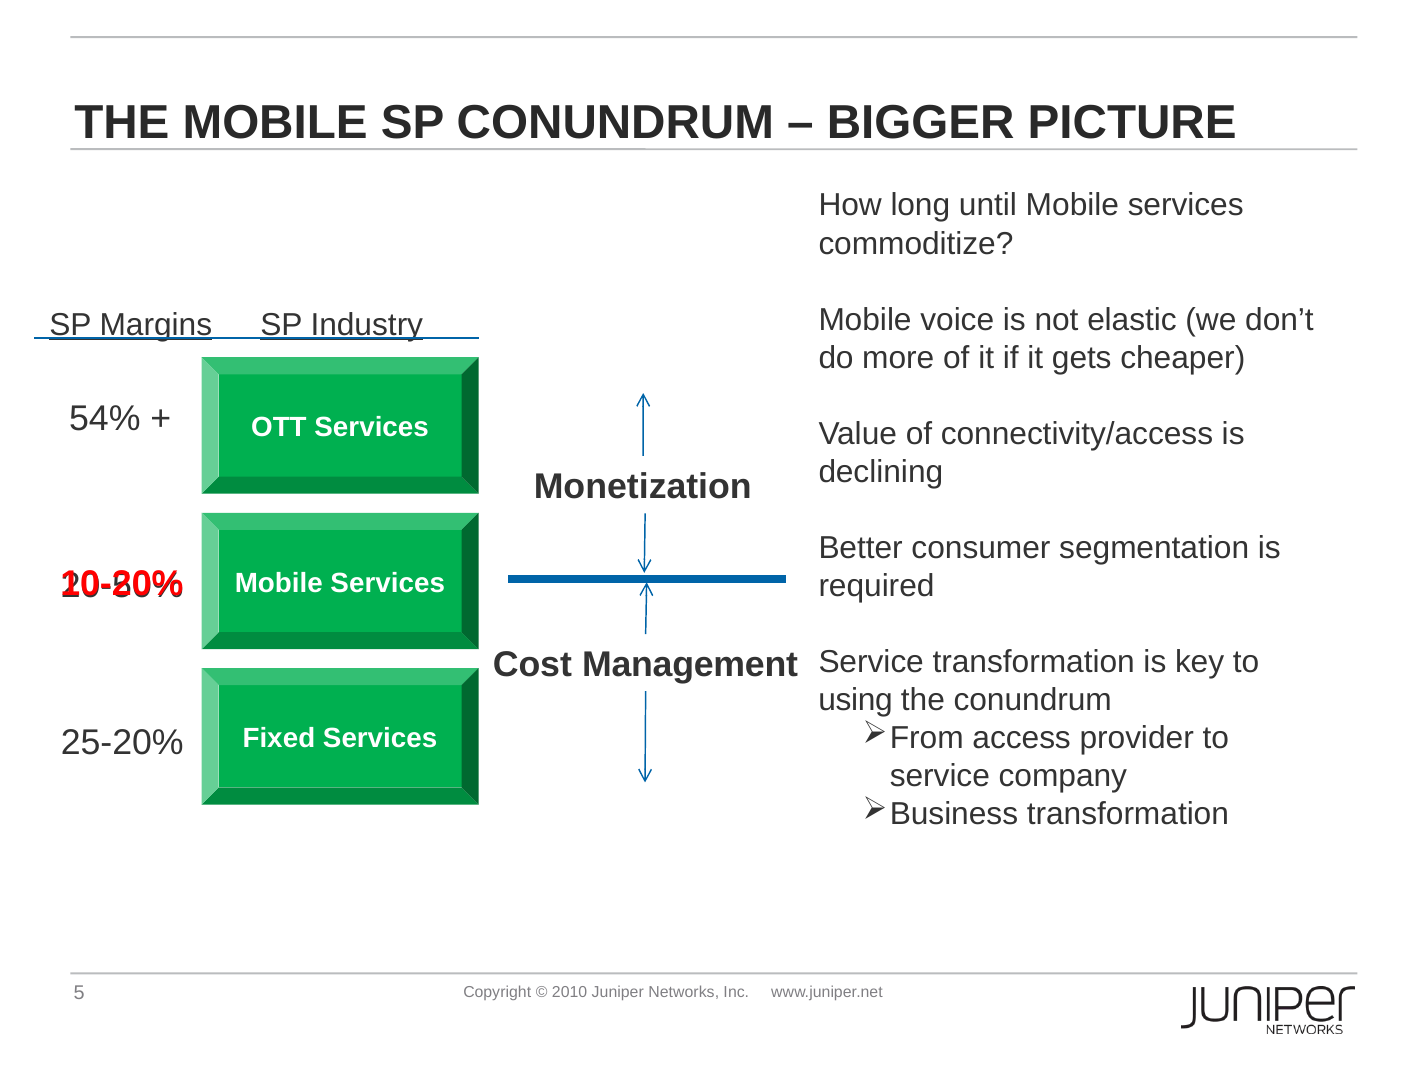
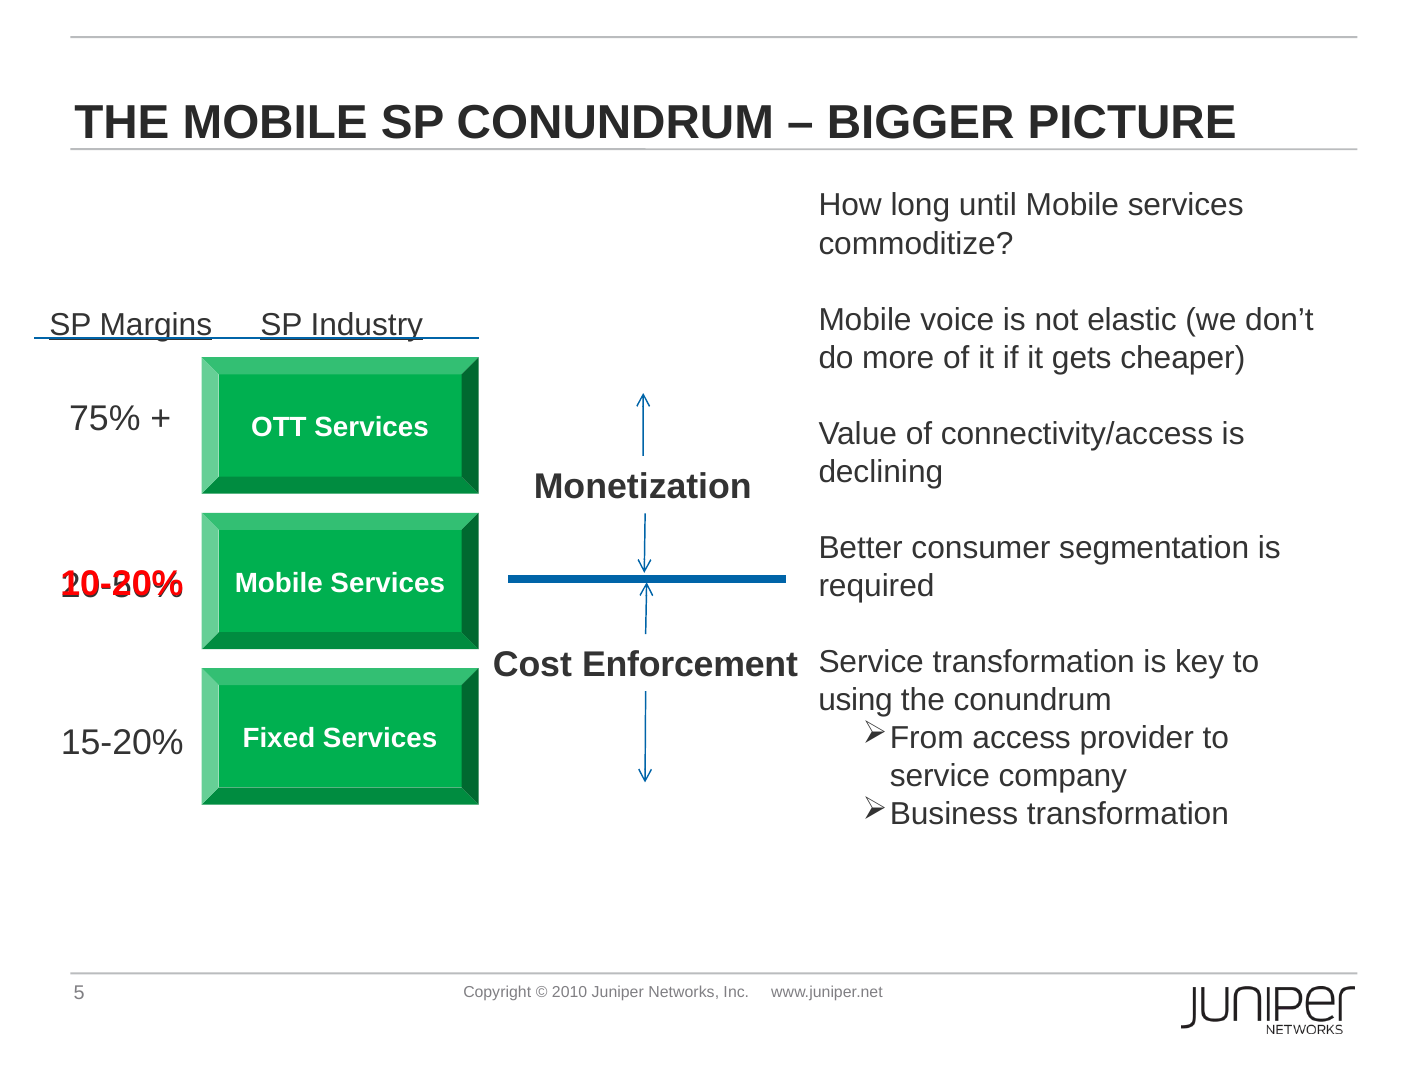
54%: 54% -> 75%
Management: Management -> Enforcement
25-20%: 25-20% -> 15-20%
